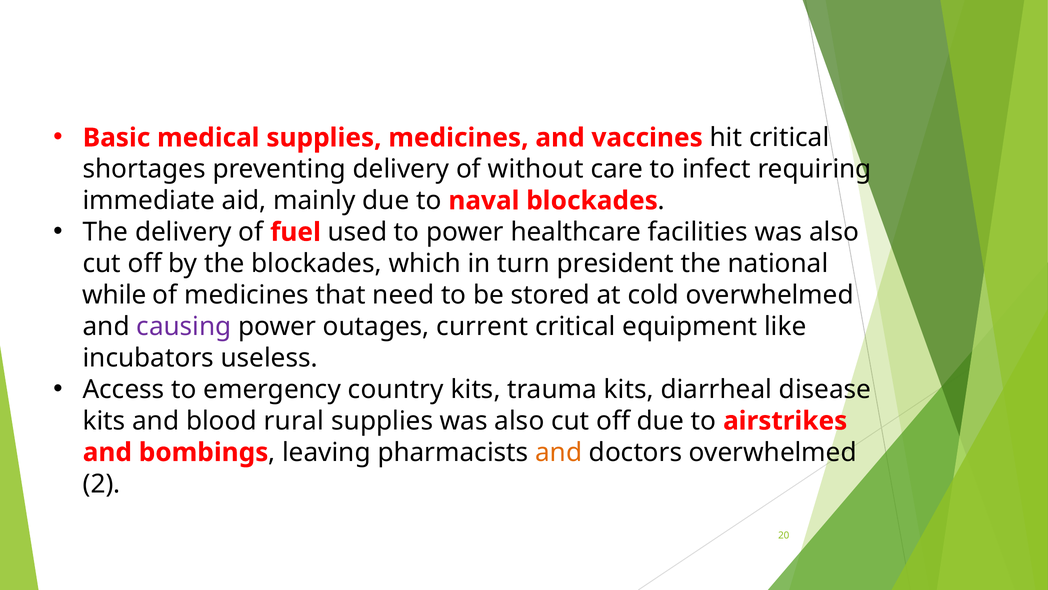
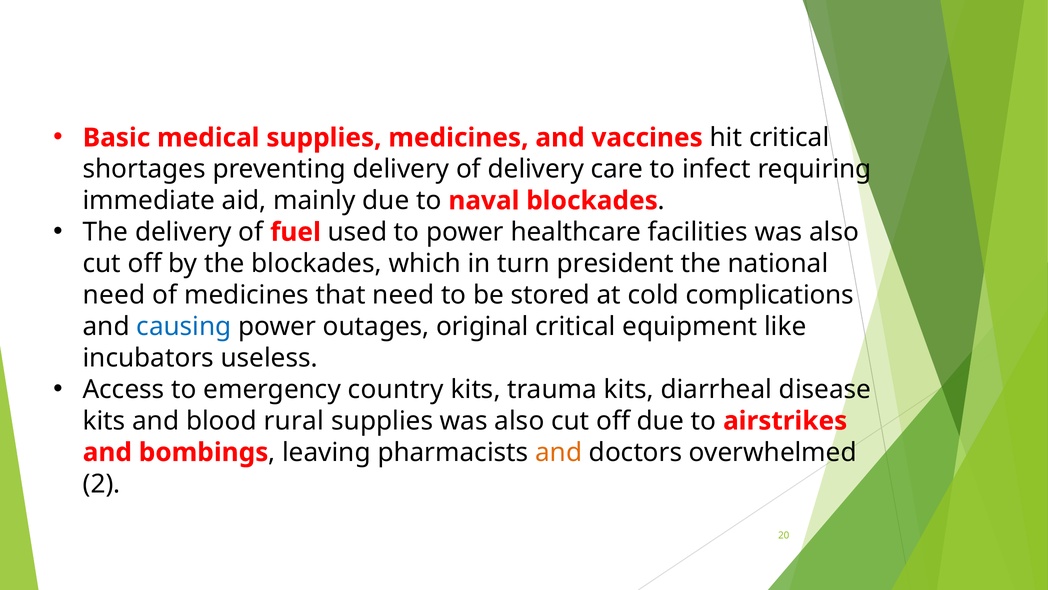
of without: without -> delivery
while at (114, 295): while -> need
cold overwhelmed: overwhelmed -> complications
causing colour: purple -> blue
current: current -> original
